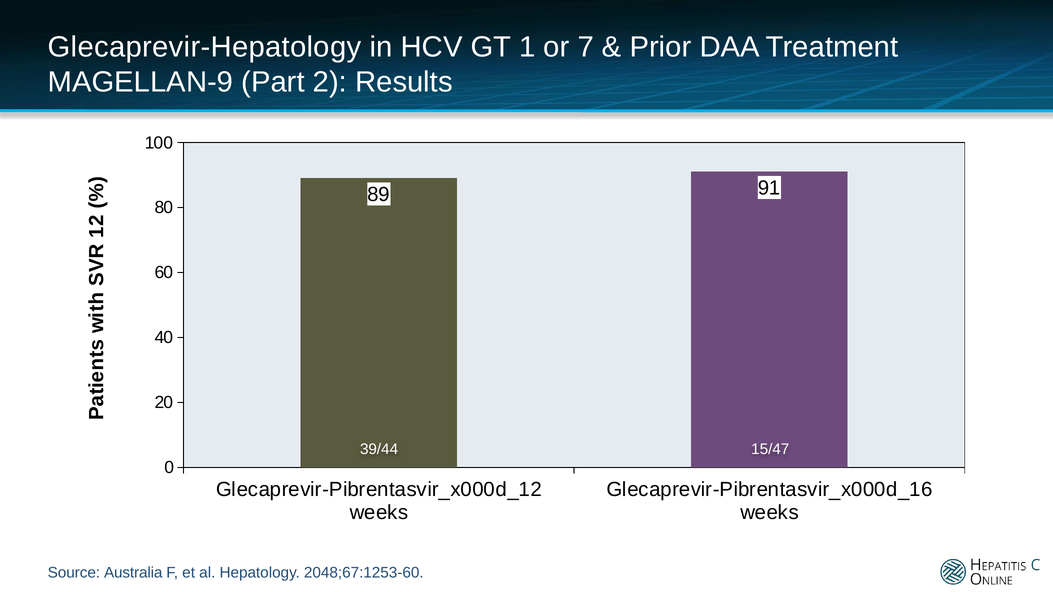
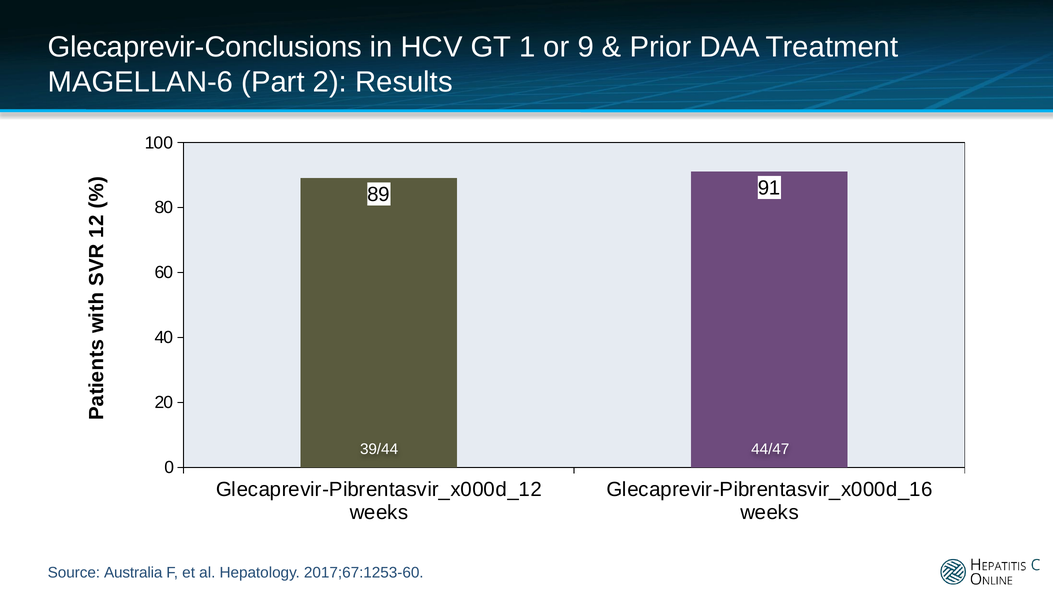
Glecaprevir-Hepatology: Glecaprevir-Hepatology -> Glecaprevir-Conclusions
7: 7 -> 9
MAGELLAN-9: MAGELLAN-9 -> MAGELLAN-6
15/47: 15/47 -> 44/47
2048;67:1253-60: 2048;67:1253-60 -> 2017;67:1253-60
